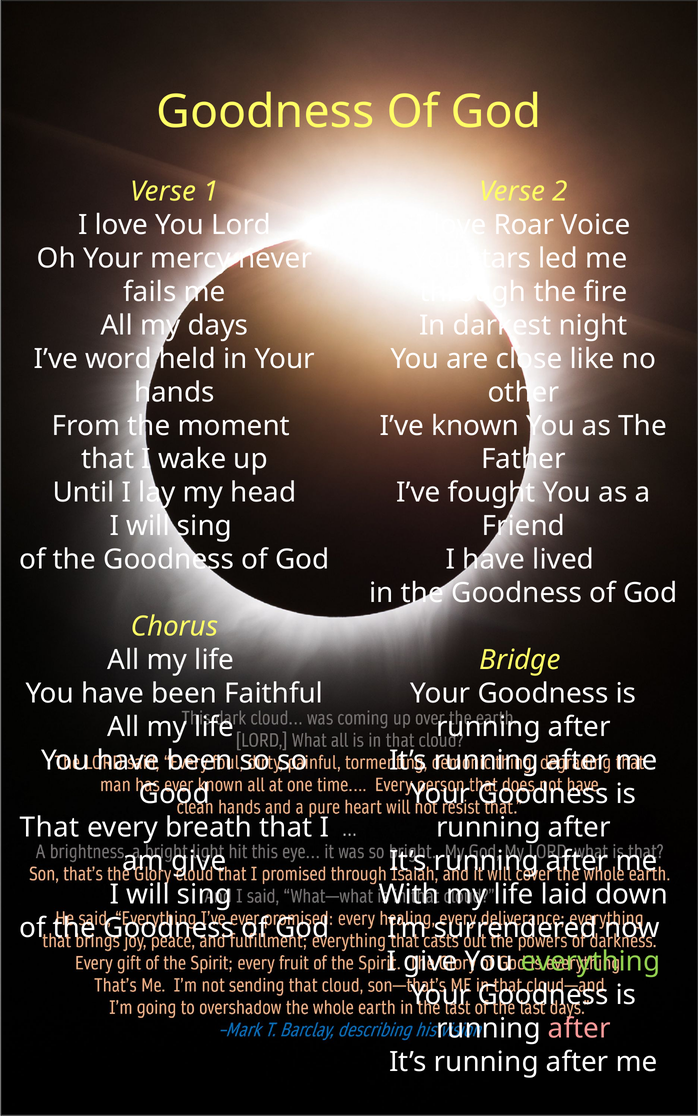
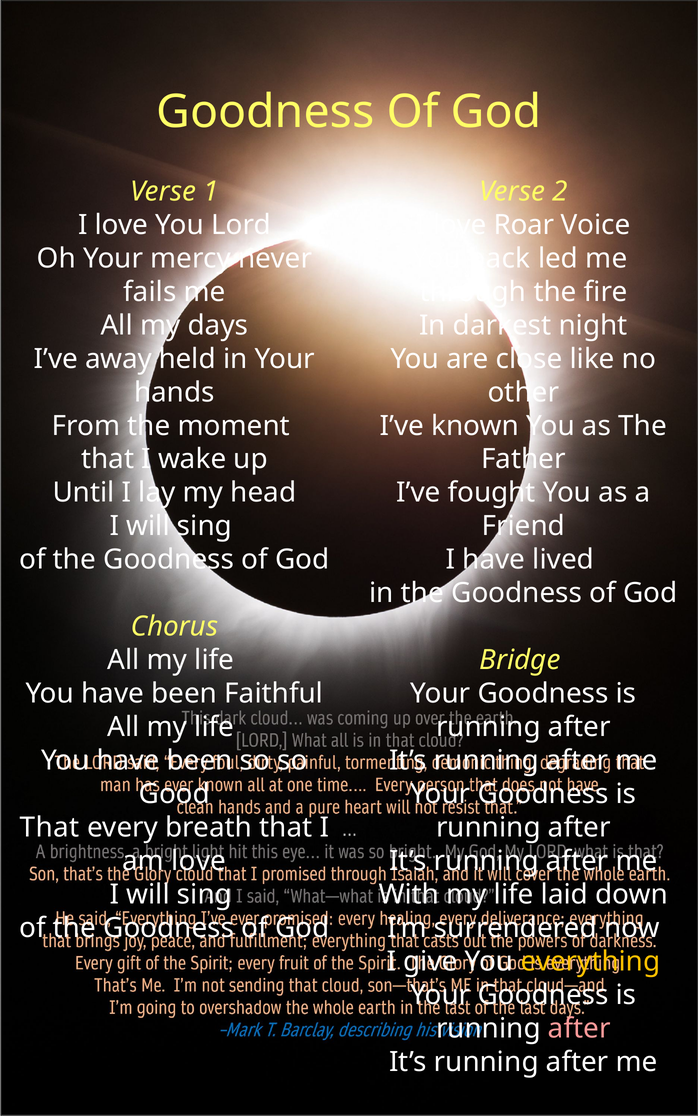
stars: stars -> back
word: word -> away
am give: give -> love
everything colour: light green -> yellow
